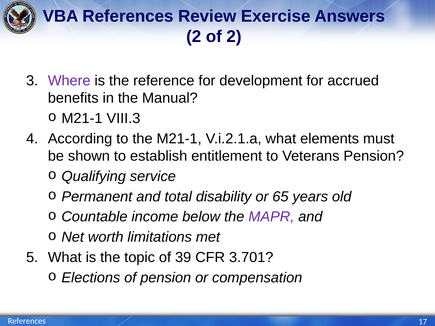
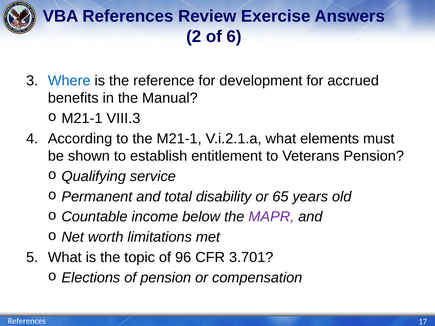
of 2: 2 -> 6
Where colour: purple -> blue
39: 39 -> 96
